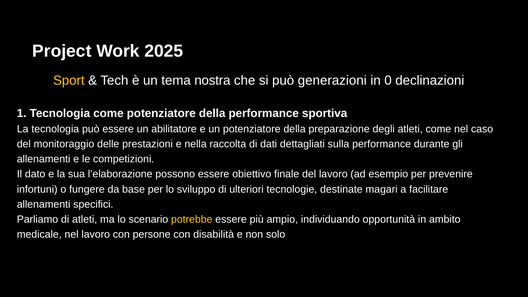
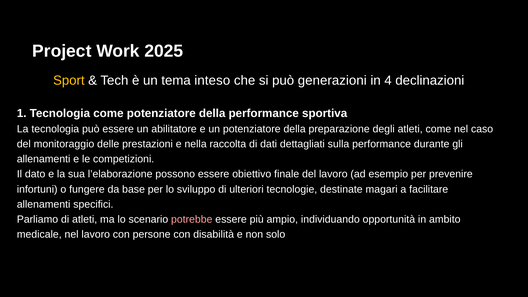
nostra: nostra -> inteso
0: 0 -> 4
potrebbe colour: yellow -> pink
